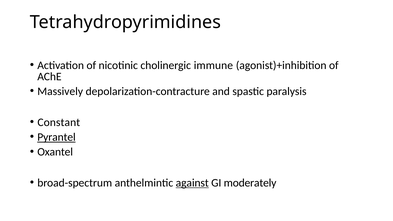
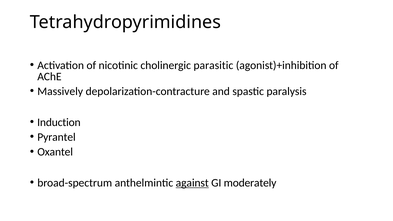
immune: immune -> parasitic
Constant: Constant -> Induction
Pyrantel underline: present -> none
